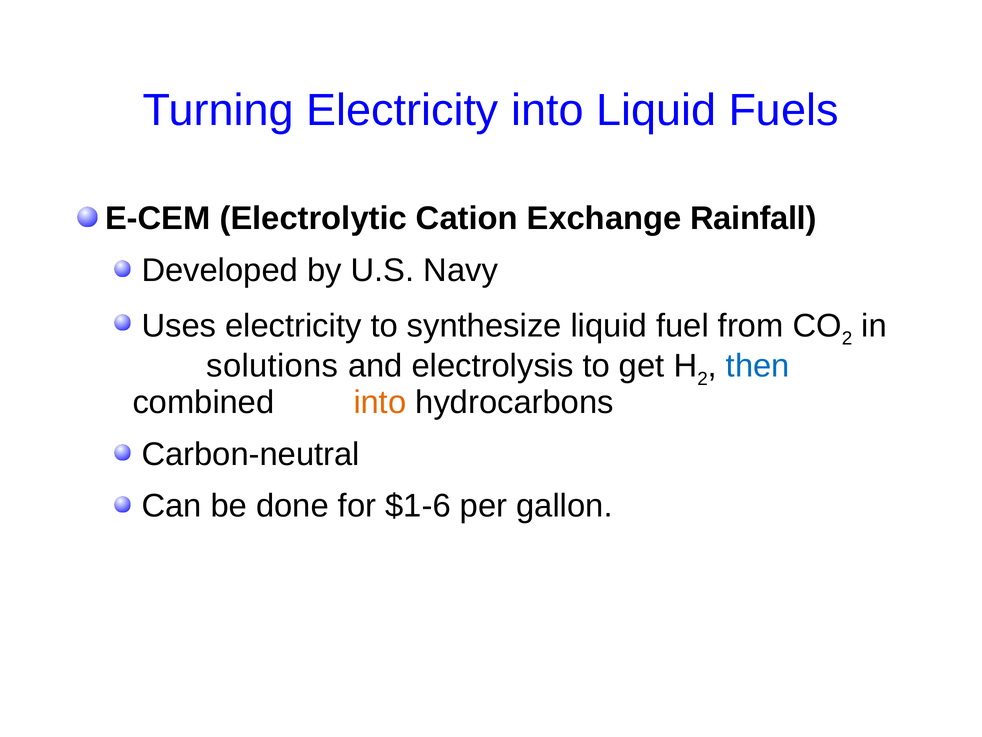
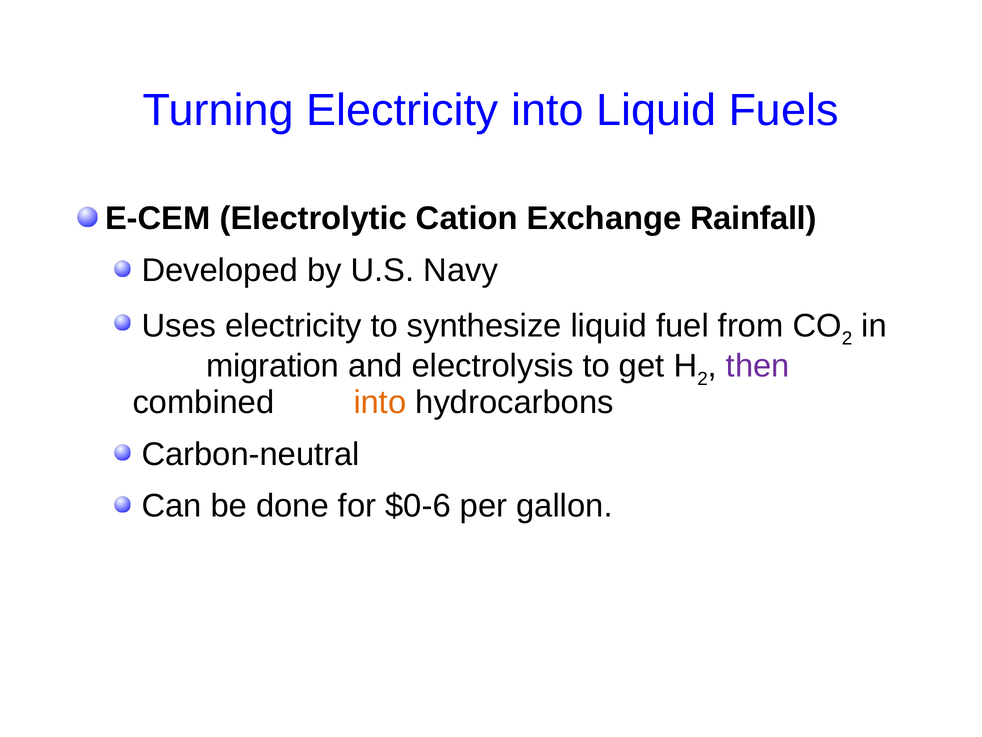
solutions: solutions -> migration
then colour: blue -> purple
$1-6: $1-6 -> $0-6
